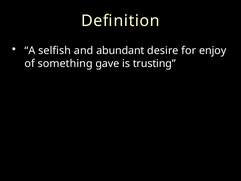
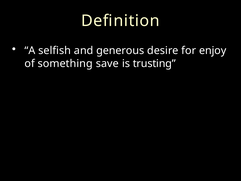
abundant: abundant -> generous
gave: gave -> save
